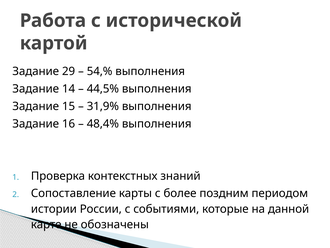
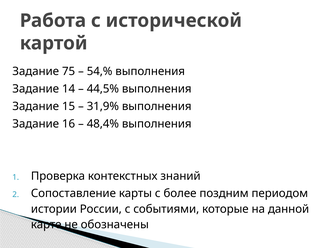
29: 29 -> 75
